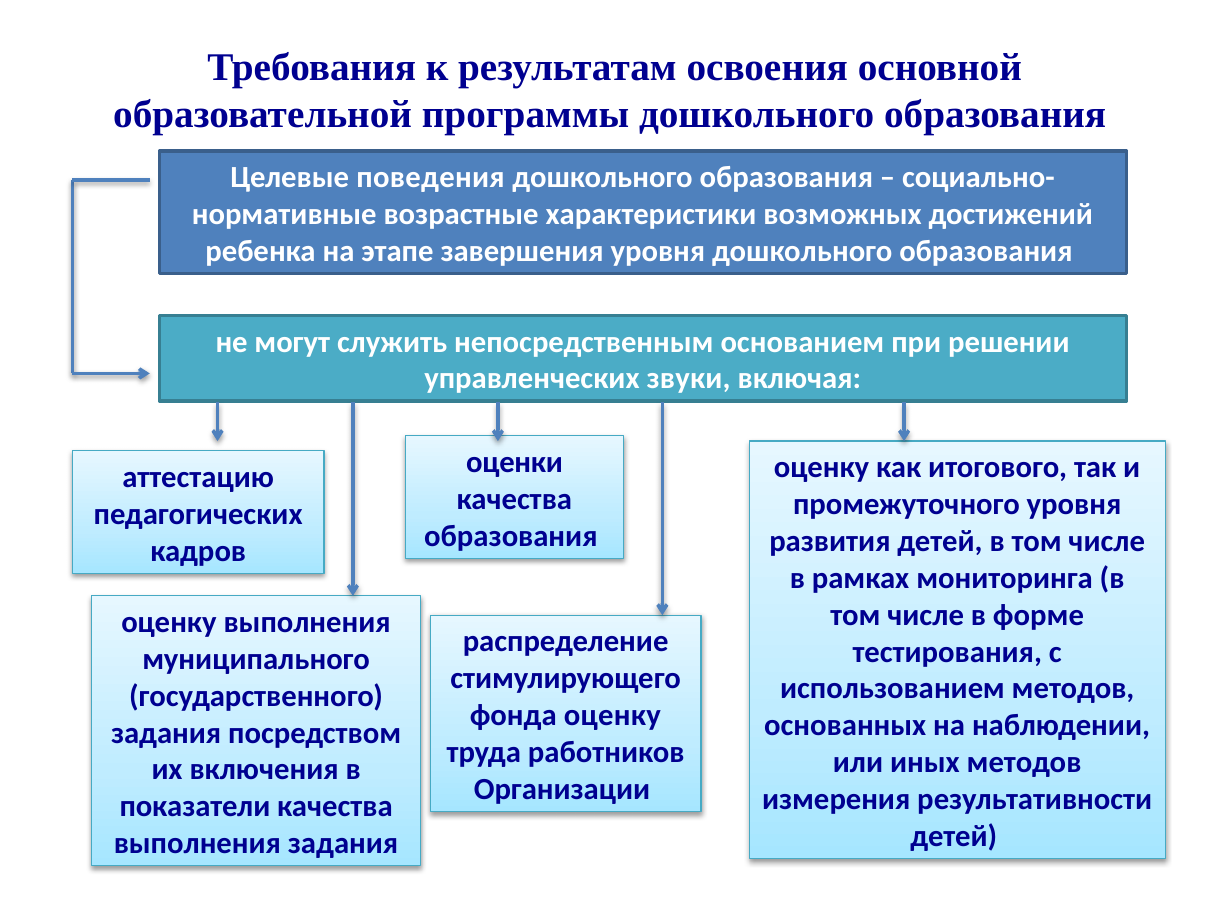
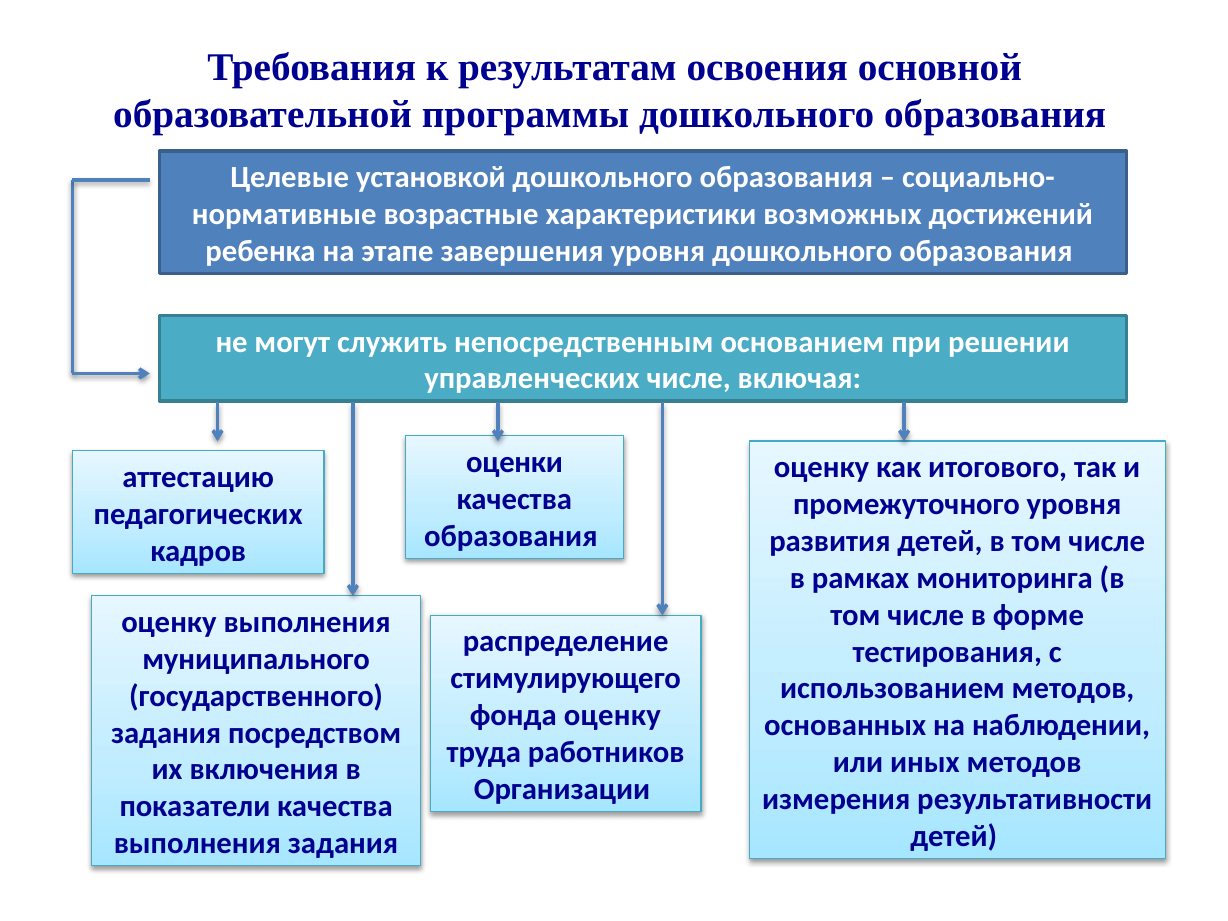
поведения: поведения -> установкой
управленческих звуки: звуки -> числе
